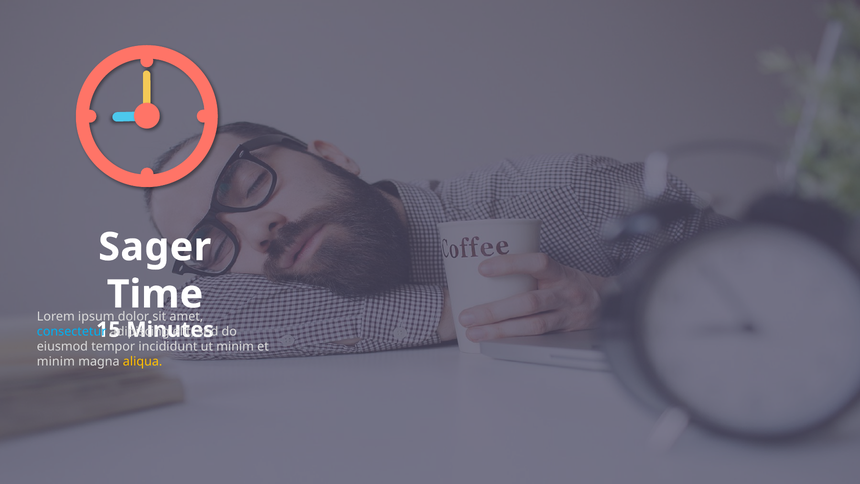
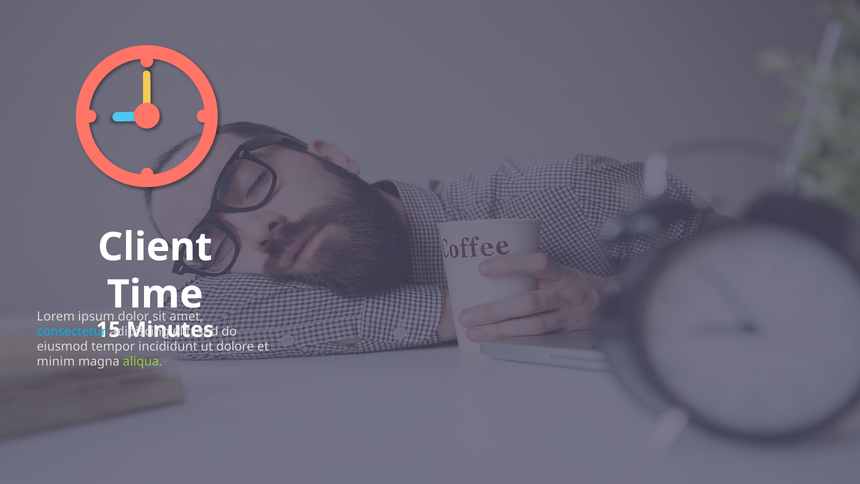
Sager: Sager -> Client
minim at (235, 346): minim -> dolore
aliqua colour: yellow -> light green
